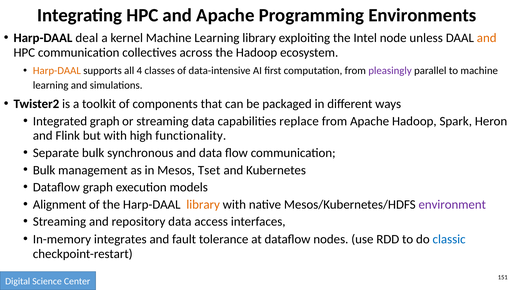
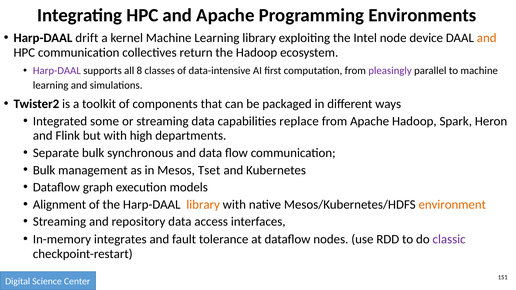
deal: deal -> drift
unless: unless -> device
across: across -> return
Harp-DAAL at (57, 71) colour: orange -> purple
4: 4 -> 8
Integrated graph: graph -> some
functionality: functionality -> departments
environment colour: purple -> orange
classic colour: blue -> purple
